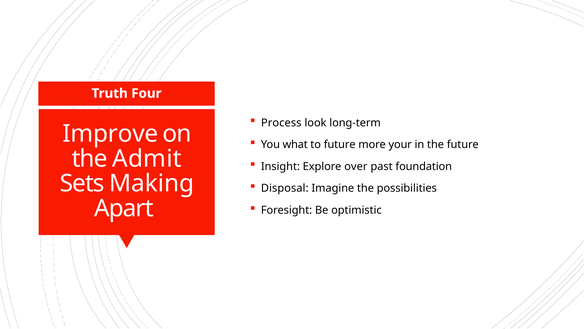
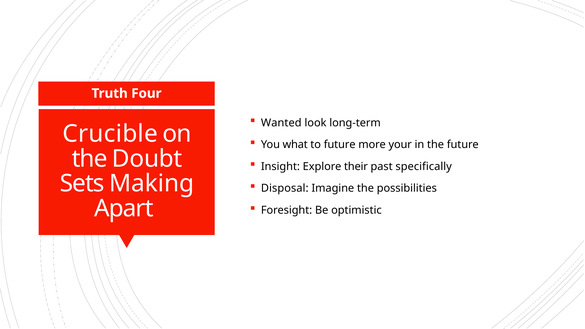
Process: Process -> Wanted
Improve: Improve -> Crucible
Admit: Admit -> Doubt
over: over -> their
foundation: foundation -> specifically
